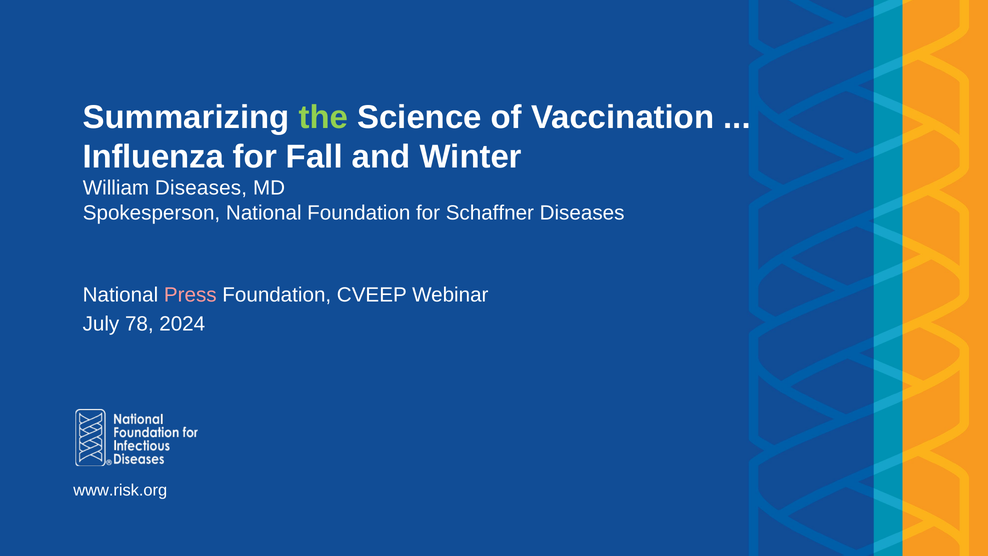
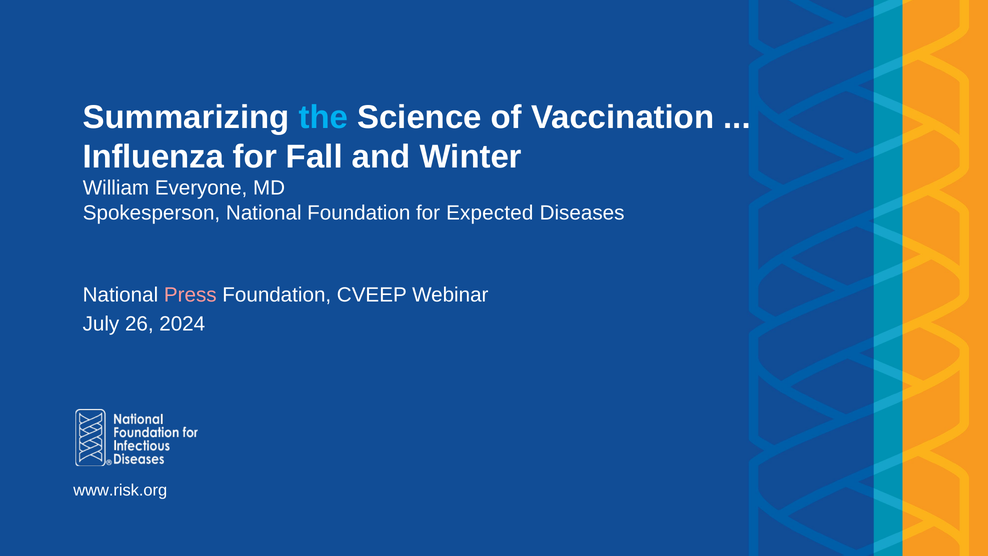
the colour: light green -> light blue
William Diseases: Diseases -> Everyone
Schaffner: Schaffner -> Expected
78: 78 -> 26
